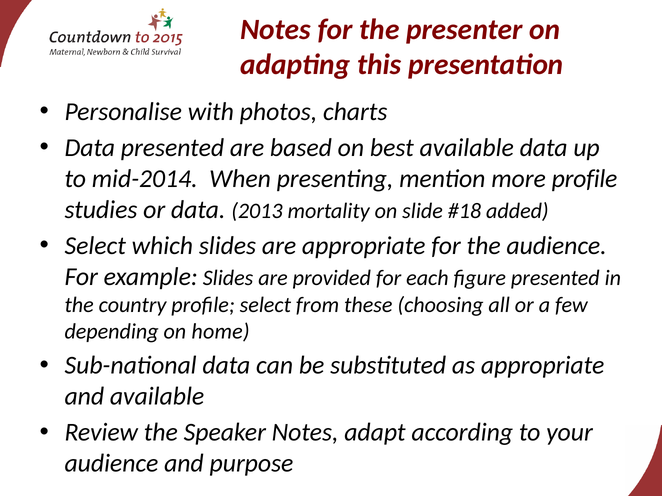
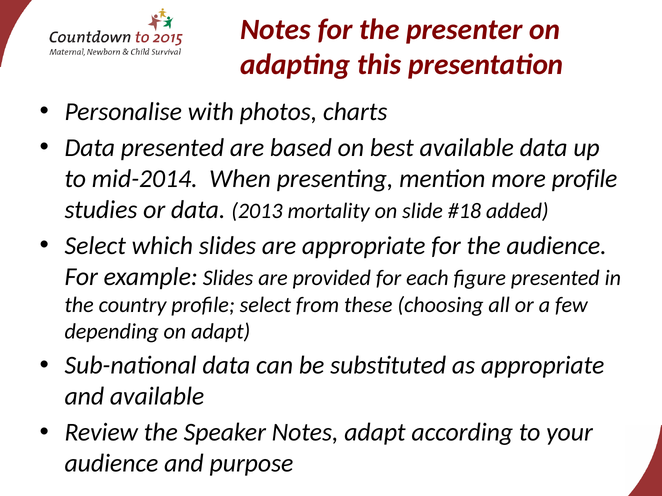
on home: home -> adapt
